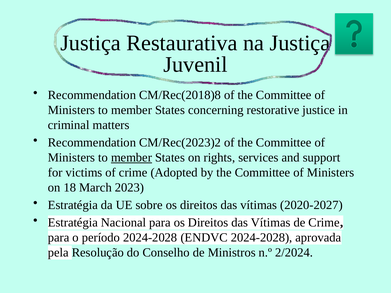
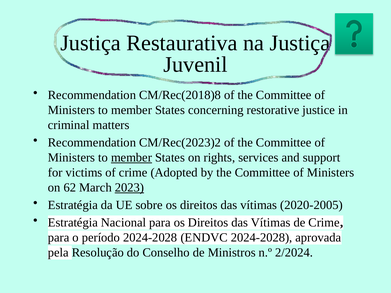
18: 18 -> 62
2023 underline: none -> present
2020-2027: 2020-2027 -> 2020-2005
